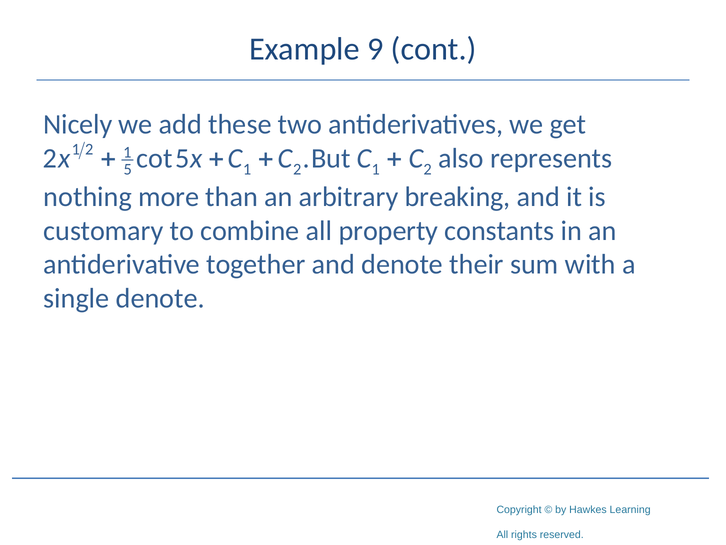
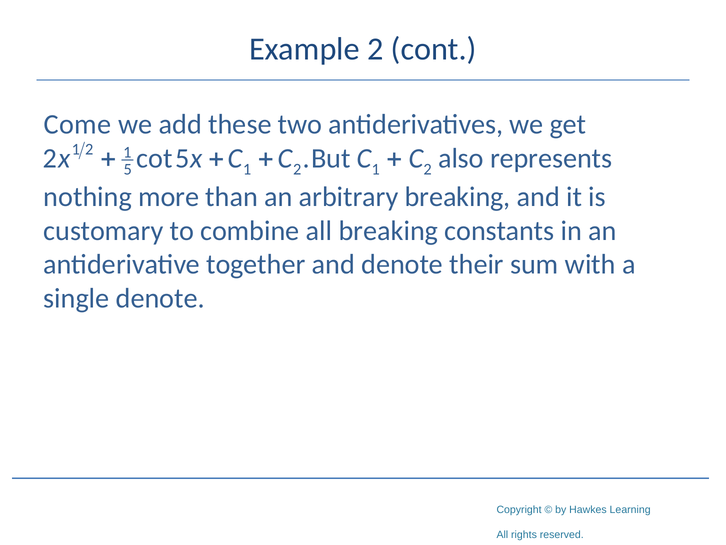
Example 9: 9 -> 2
Nicely: Nicely -> Come
all property: property -> breaking
